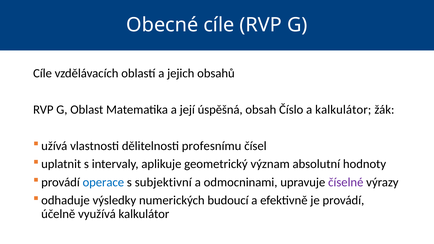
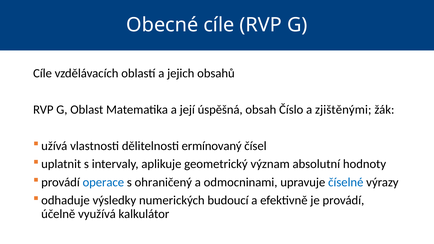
a kalkulátor: kalkulátor -> zjištěnými
profesnímu: profesnímu -> ermínovaný
subjektivní: subjektivní -> ohraničený
číselné colour: purple -> blue
